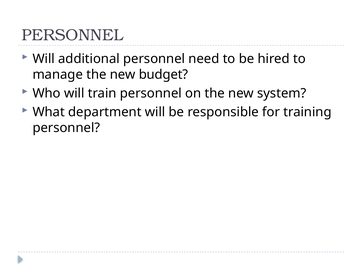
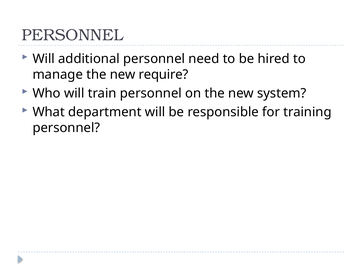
budget: budget -> require
